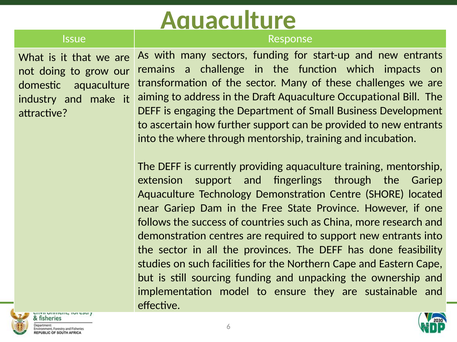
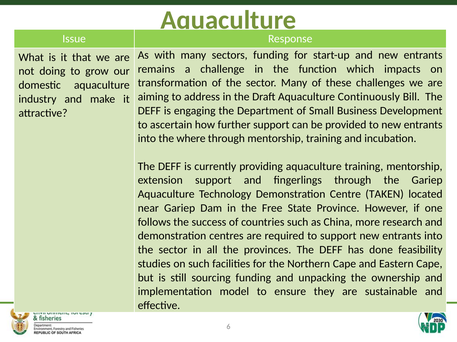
Occupational: Occupational -> Continuously
SHORE: SHORE -> TAKEN
